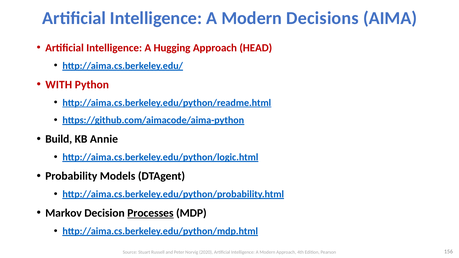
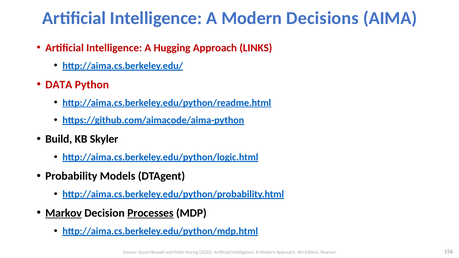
HEAD: HEAD -> LINKS
WITH: WITH -> DATA
Annie: Annie -> Skyler
Markov underline: none -> present
